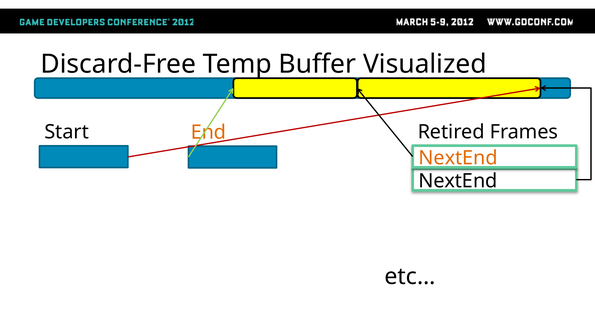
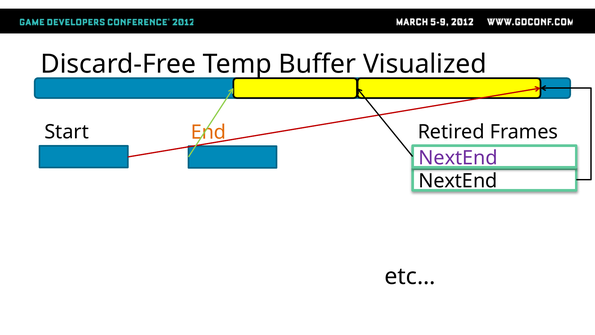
NextEnd at (458, 158) colour: orange -> purple
